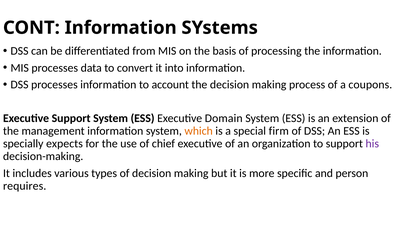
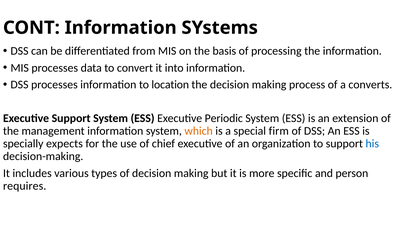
account: account -> location
coupons: coupons -> converts
Domain: Domain -> Periodic
his colour: purple -> blue
